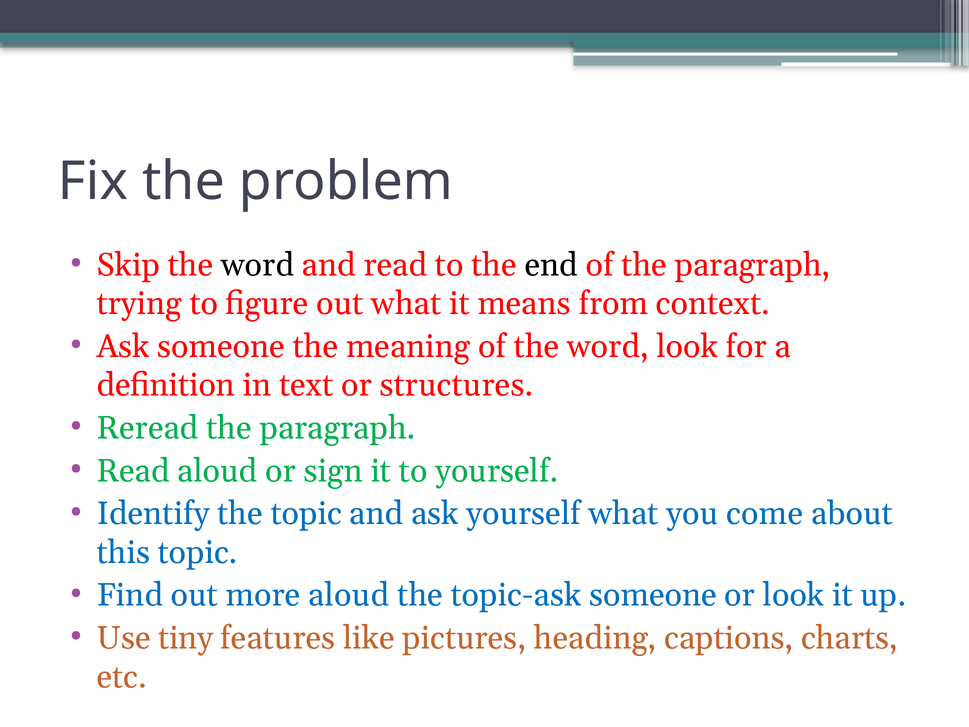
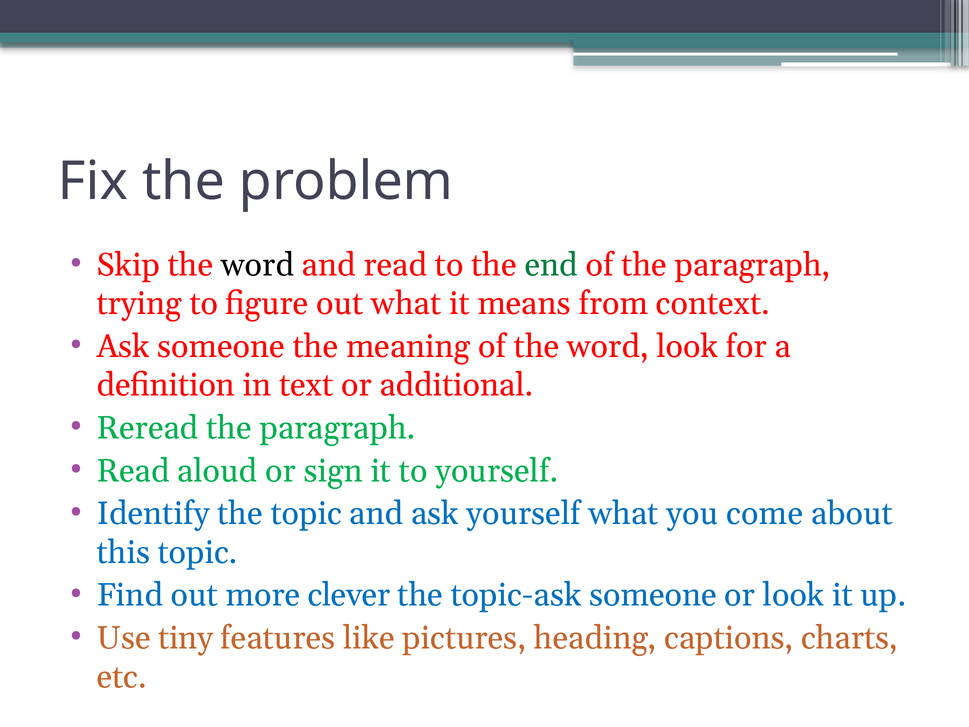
end colour: black -> green
structures: structures -> additional
more aloud: aloud -> clever
